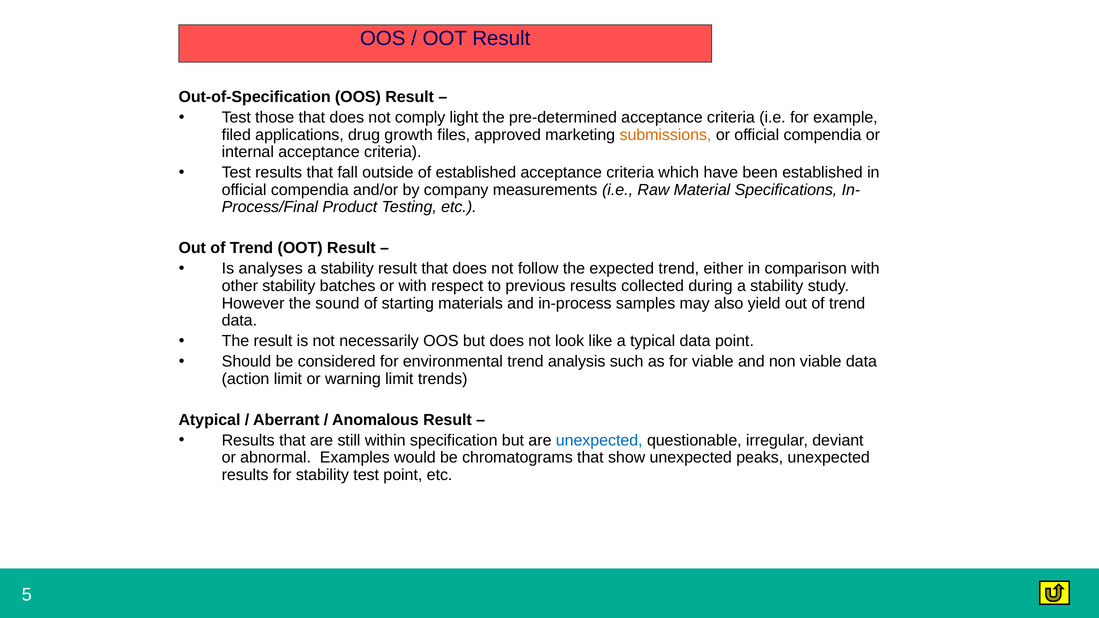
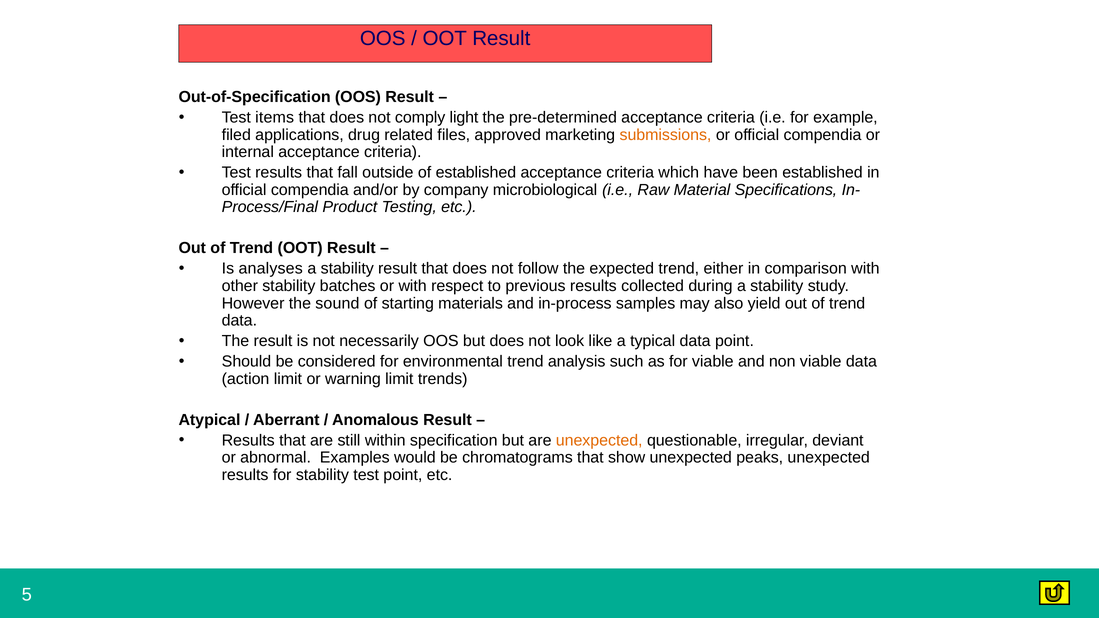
those: those -> items
growth: growth -> related
measurements: measurements -> microbiological
unexpected at (599, 440) colour: blue -> orange
